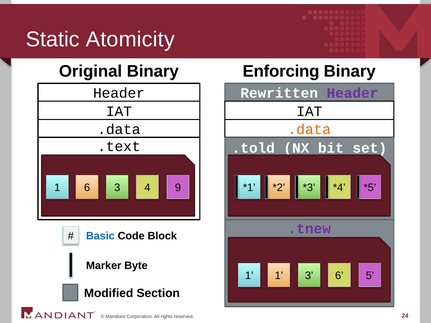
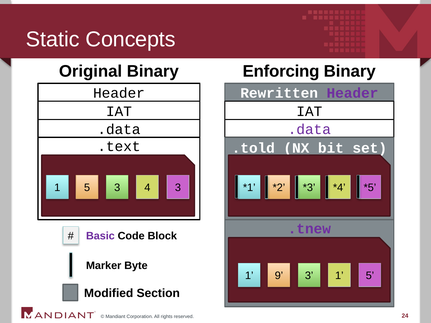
Atomicity: Atomicity -> Concepts
.data at (309, 130) colour: orange -> purple
6 at (87, 188): 6 -> 5
4 9: 9 -> 3
Basic colour: blue -> purple
1 1: 1 -> 9
6 at (339, 276): 6 -> 1
